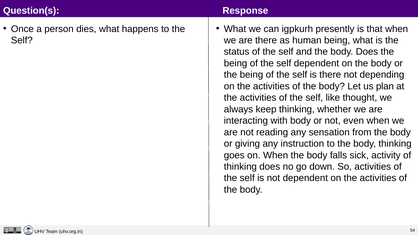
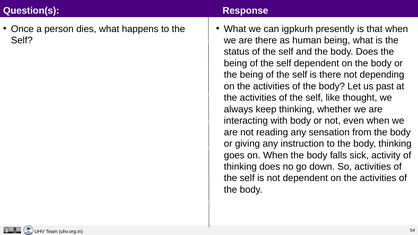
plan: plan -> past
